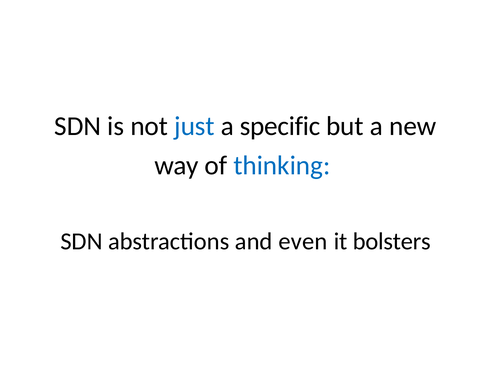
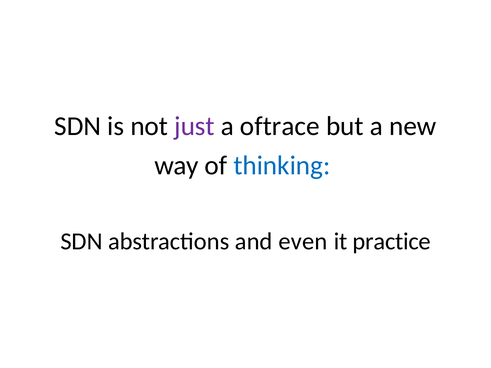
just colour: blue -> purple
specific: specific -> oftrace
bolsters: bolsters -> practice
